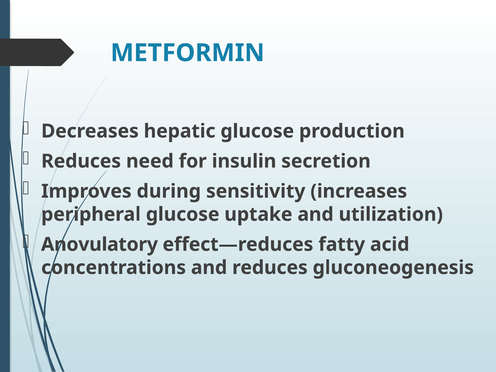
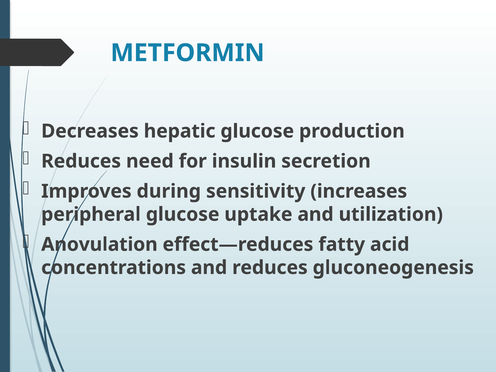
Anovulatory: Anovulatory -> Anovulation
